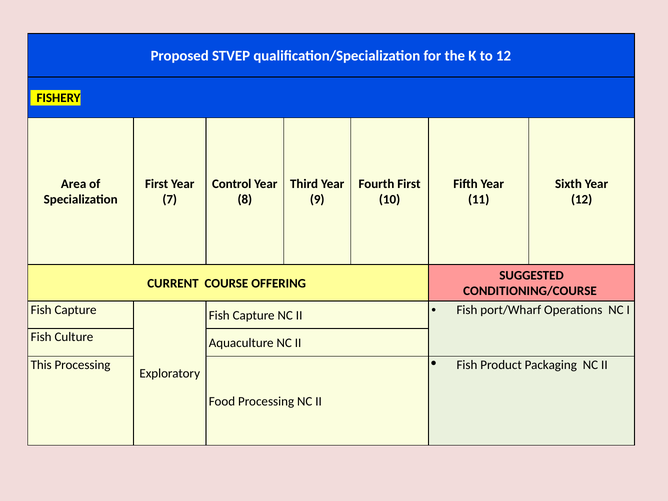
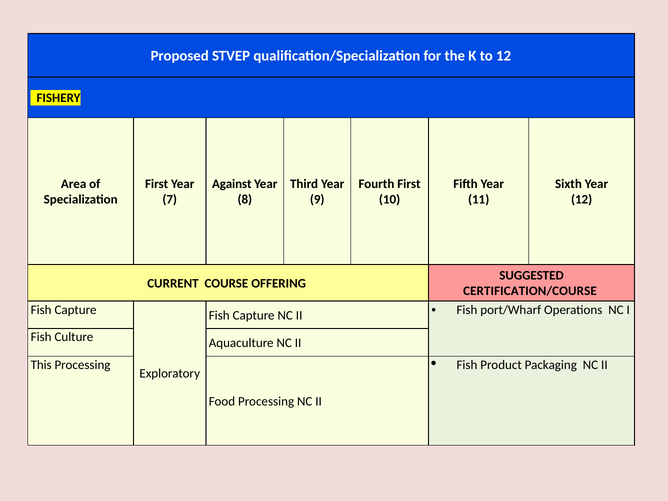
Control: Control -> Against
CONDITIONING/COURSE: CONDITIONING/COURSE -> CERTIFICATION/COURSE
